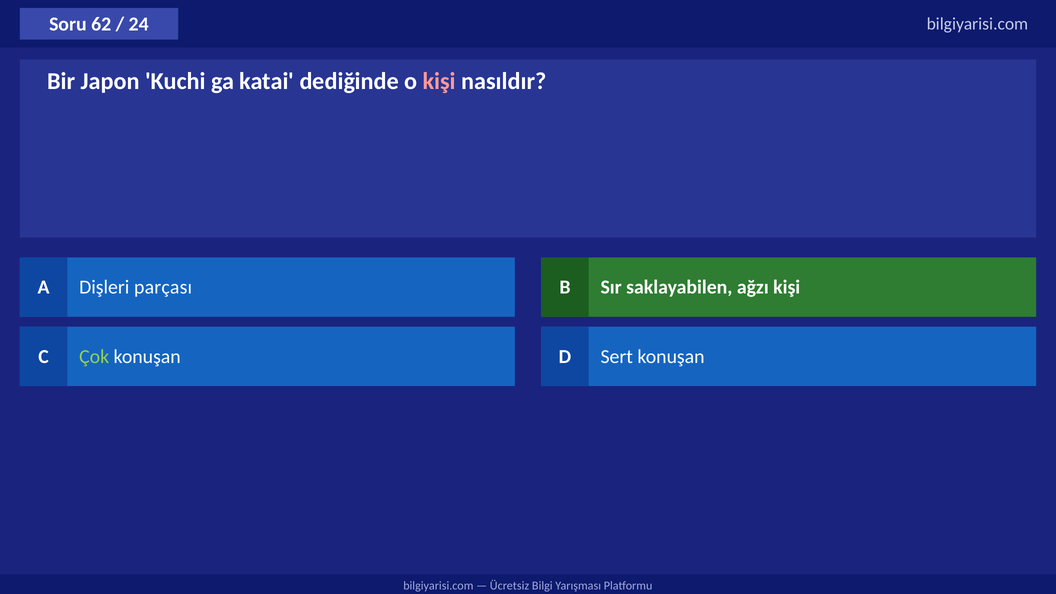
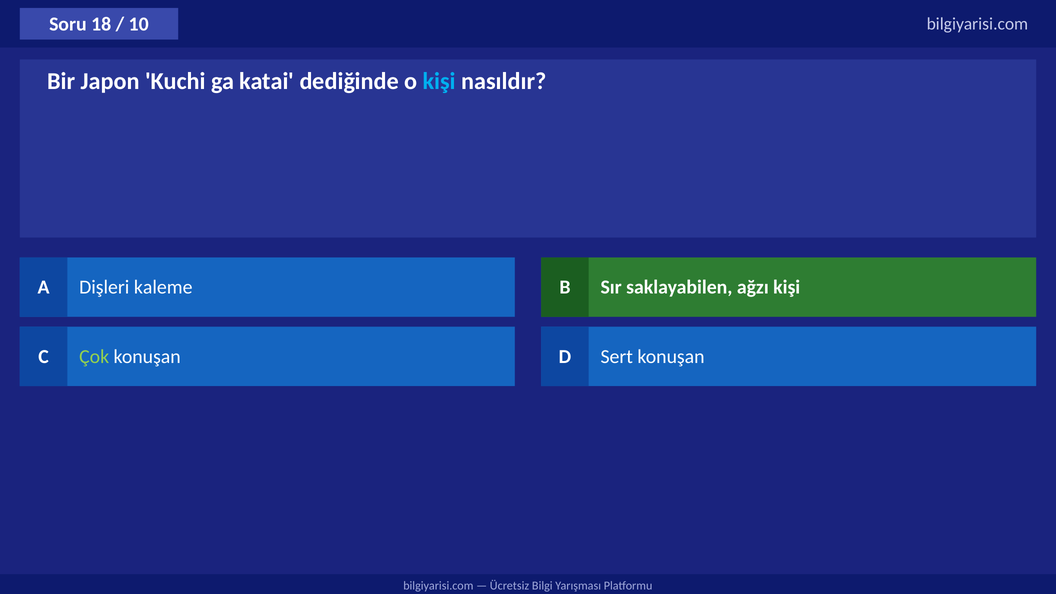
62: 62 -> 18
24: 24 -> 10
kişi at (439, 81) colour: pink -> light blue
parçası: parçası -> kaleme
